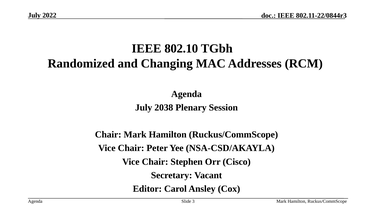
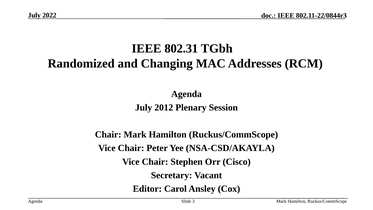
802.10: 802.10 -> 802.31
2038: 2038 -> 2012
